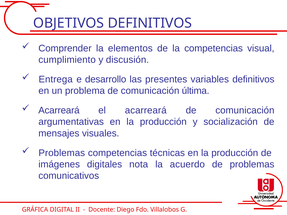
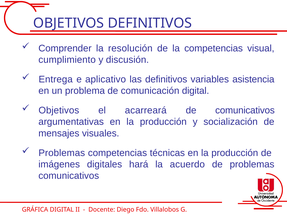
elementos: elementos -> resolución
desarrollo: desarrollo -> aplicativo
las presentes: presentes -> definitivos
variables definitivos: definitivos -> asistencia
comunicación última: última -> digital
Acarreará at (59, 111): Acarreará -> Objetivos
comunicación at (245, 111): comunicación -> comunicativos
nota: nota -> hará
